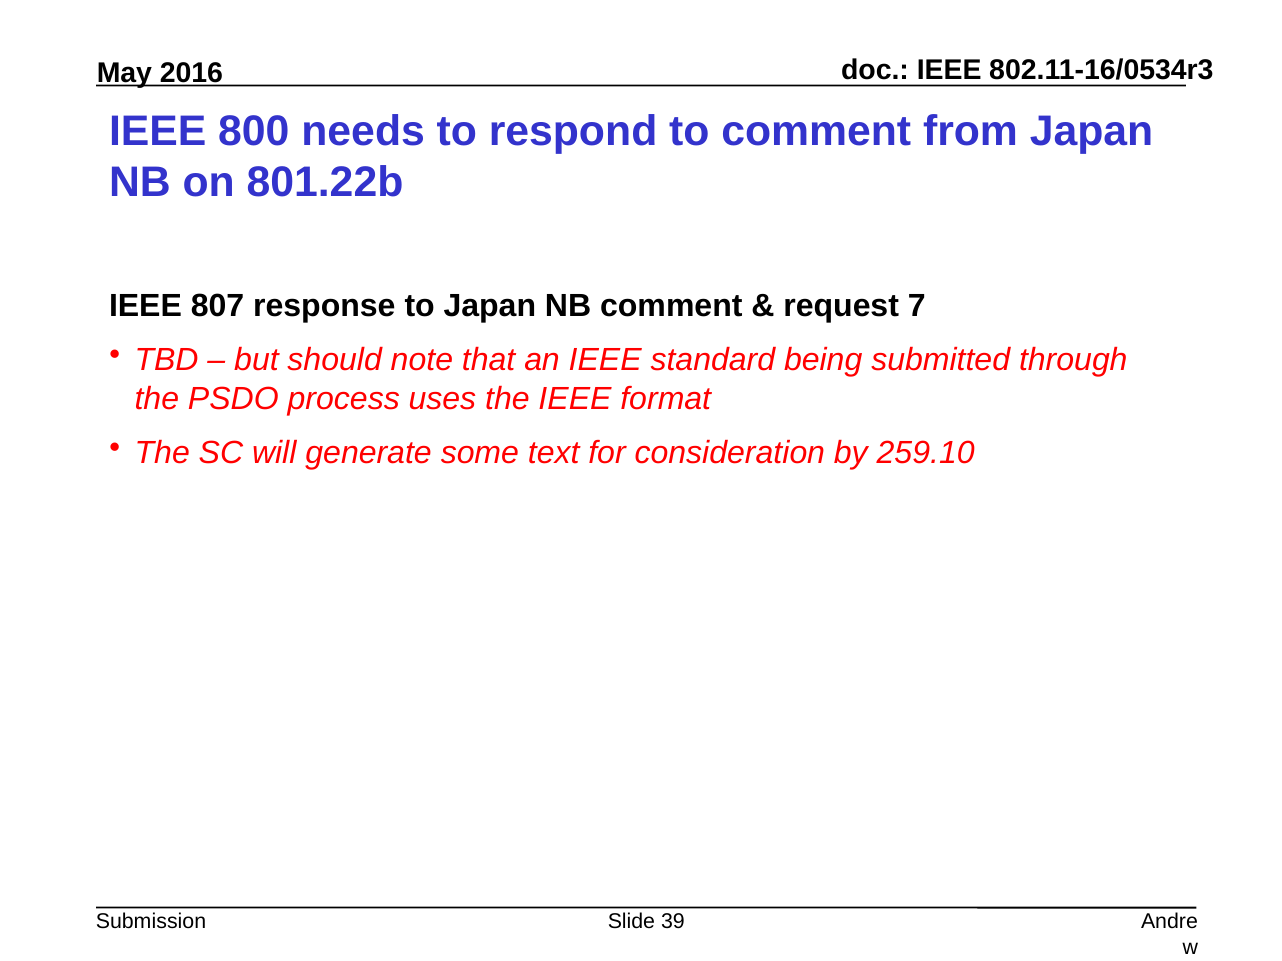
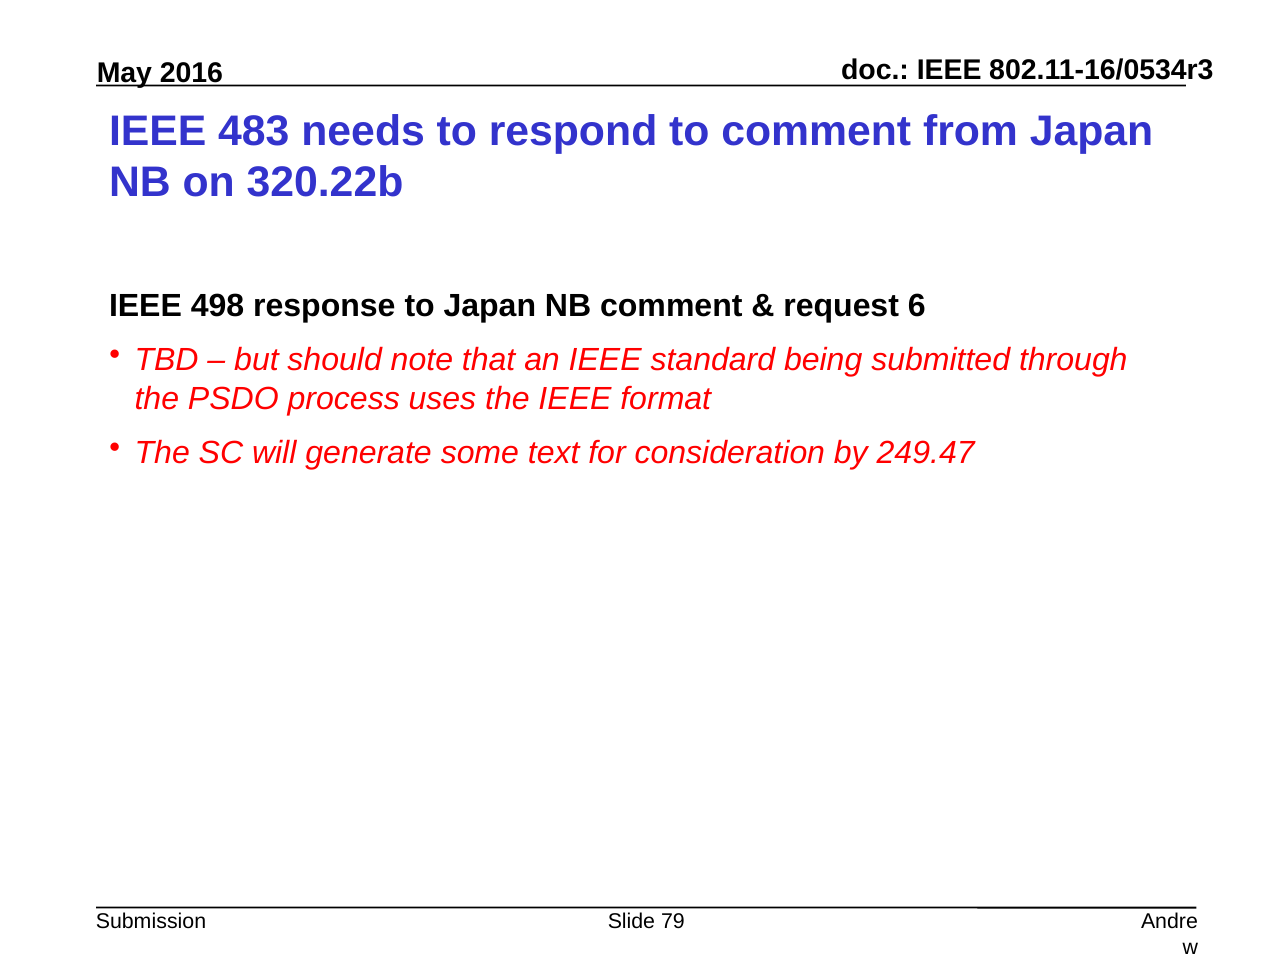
800: 800 -> 483
801.22b: 801.22b -> 320.22b
807: 807 -> 498
7: 7 -> 6
259.10: 259.10 -> 249.47
39: 39 -> 79
